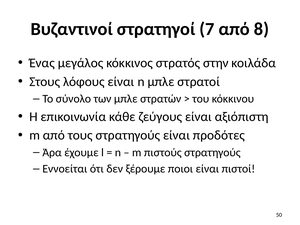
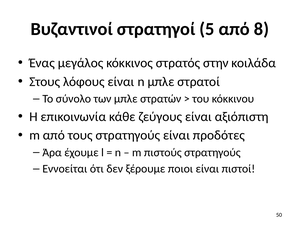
7: 7 -> 5
